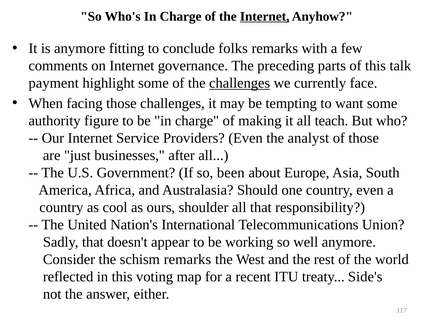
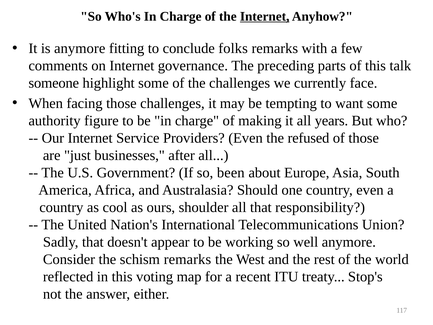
payment: payment -> someone
challenges at (240, 83) underline: present -> none
teach: teach -> years
analyst: analyst -> refused
Side's: Side's -> Stop's
